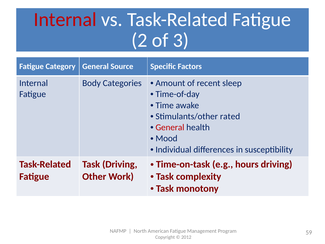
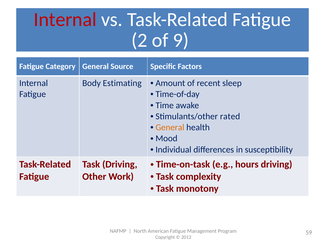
3: 3 -> 9
Categories: Categories -> Estimating
General at (170, 127) colour: red -> orange
